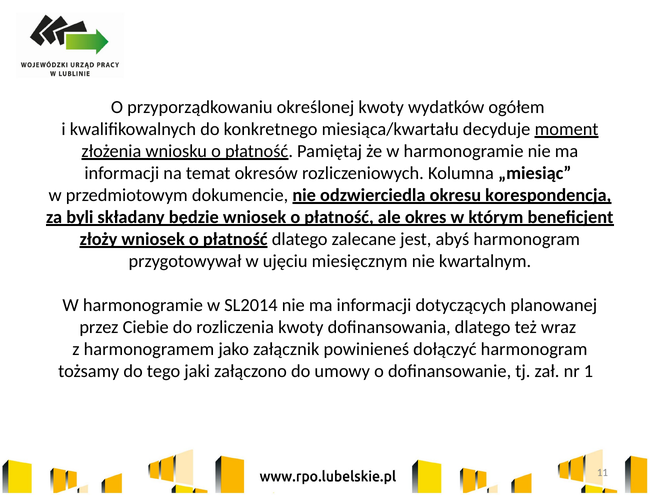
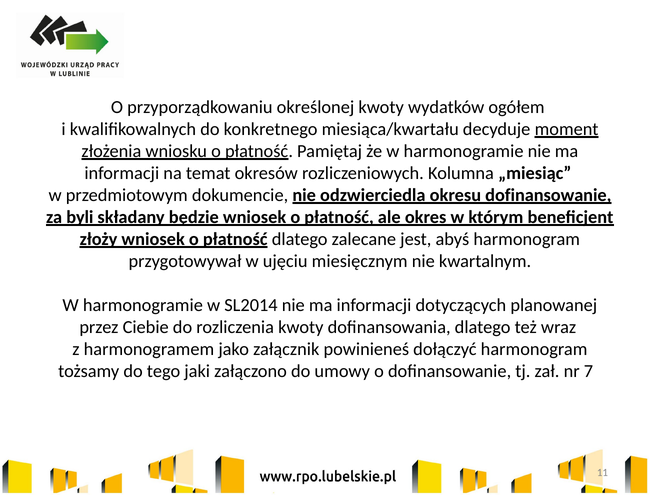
okresu korespondencja: korespondencja -> dofinansowanie
1: 1 -> 7
